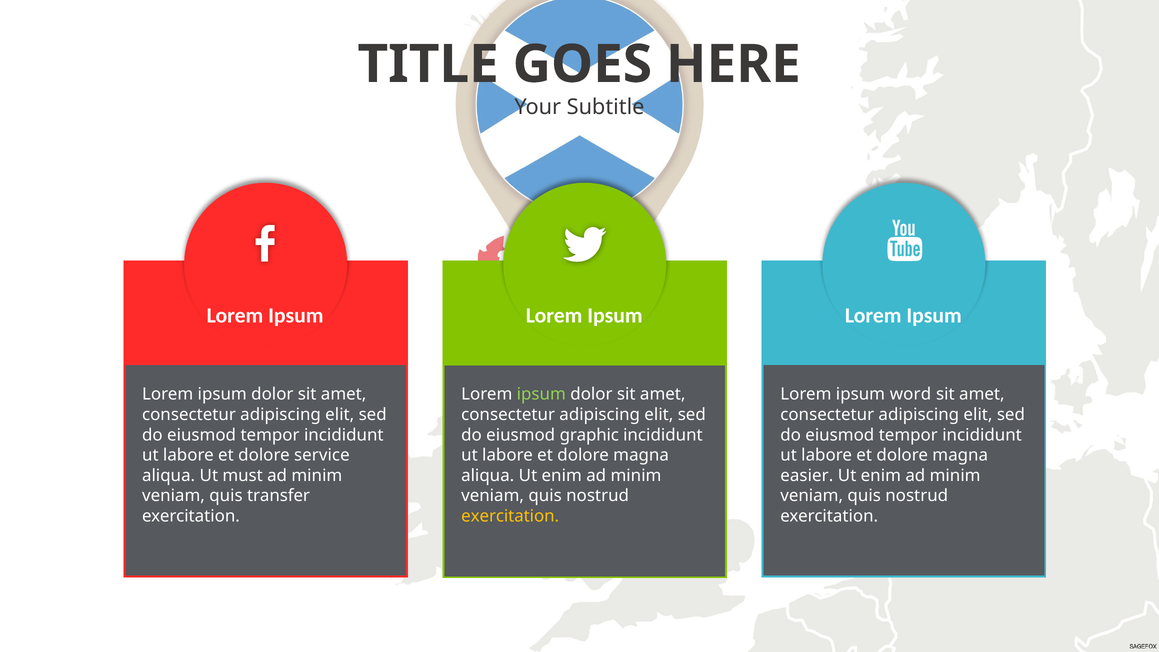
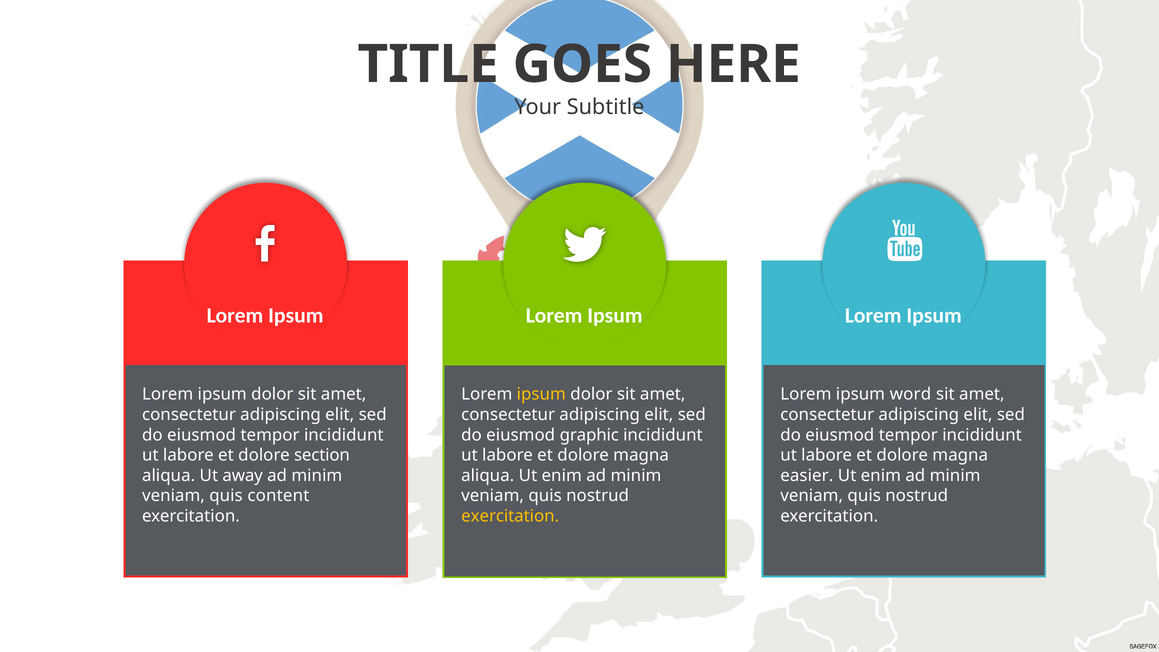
ipsum at (541, 394) colour: light green -> yellow
service: service -> section
must: must -> away
transfer: transfer -> content
